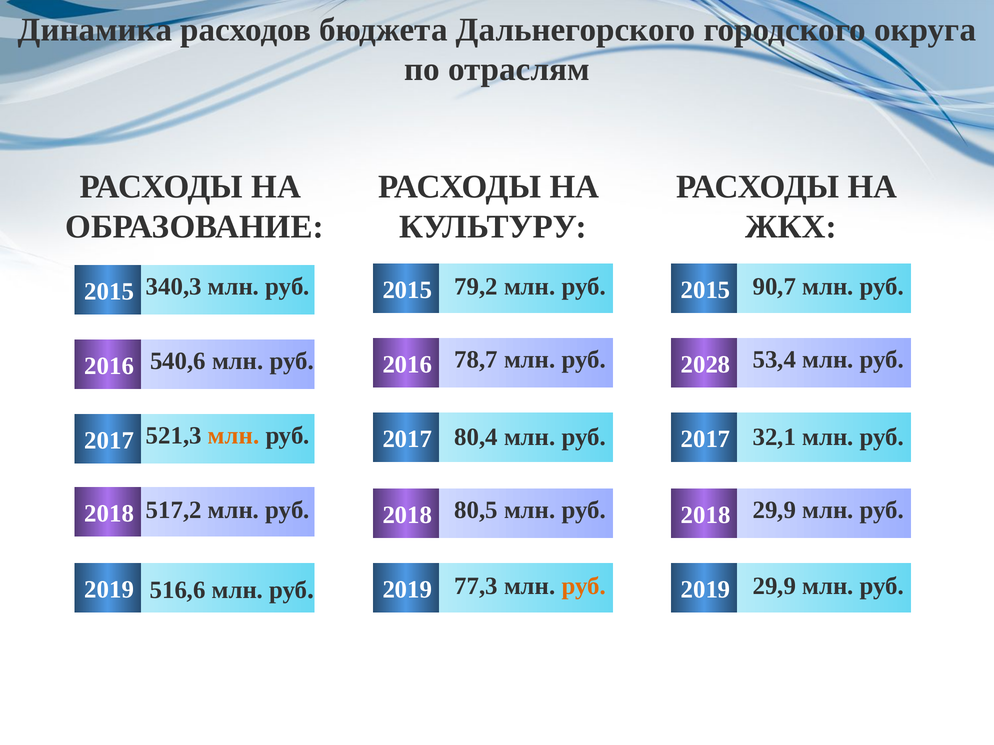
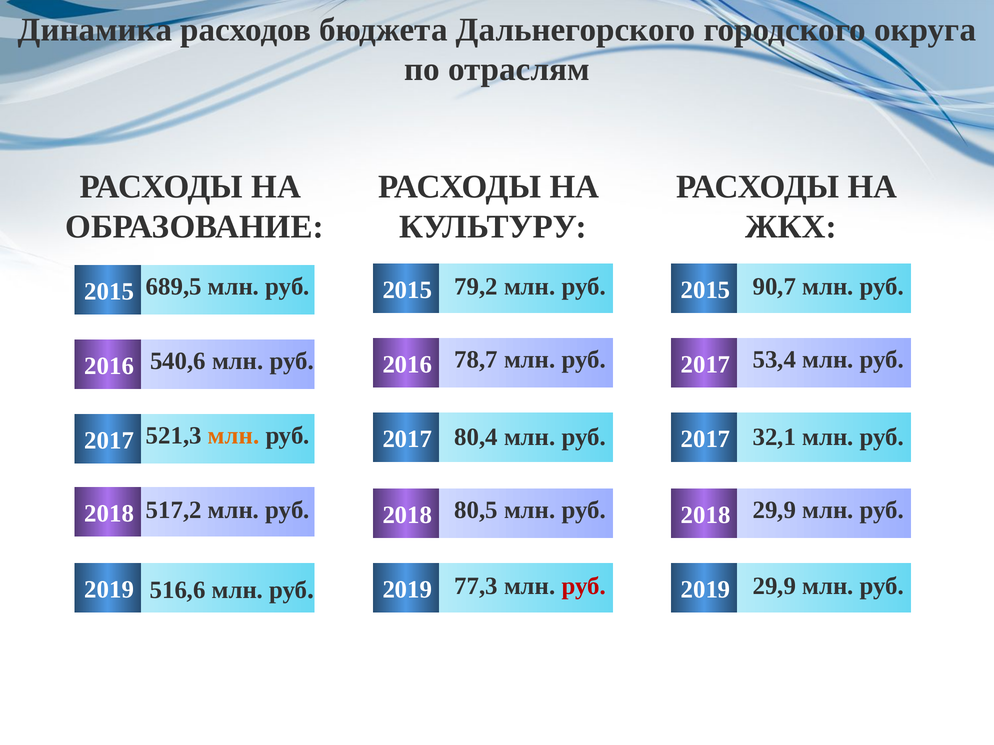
340,3: 340,3 -> 689,5
2028 at (706, 365): 2028 -> 2017
руб at (584, 586) colour: orange -> red
